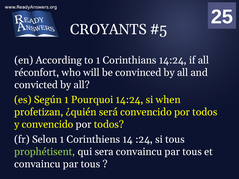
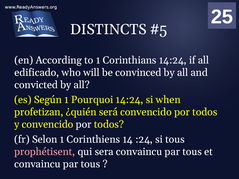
CROYANTS: CROYANTS -> DISTINCTS
réconfort: réconfort -> edificado
prophétisent colour: light green -> pink
